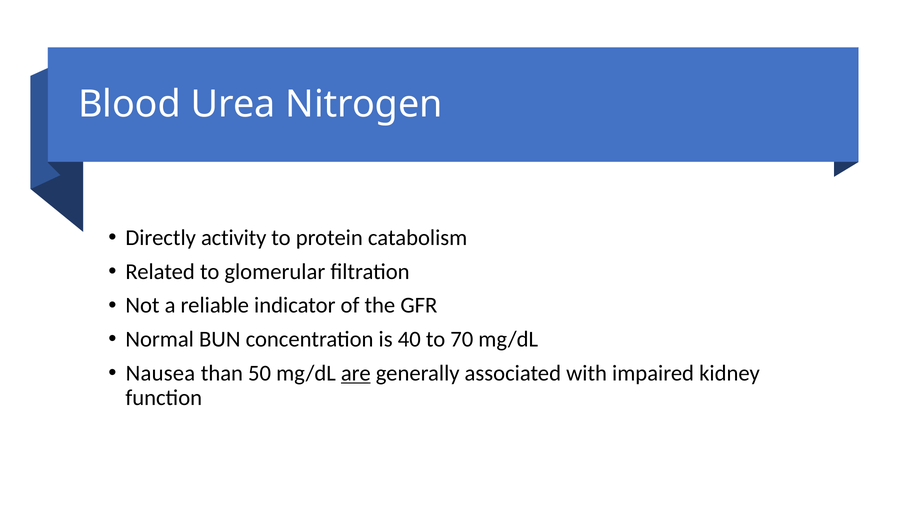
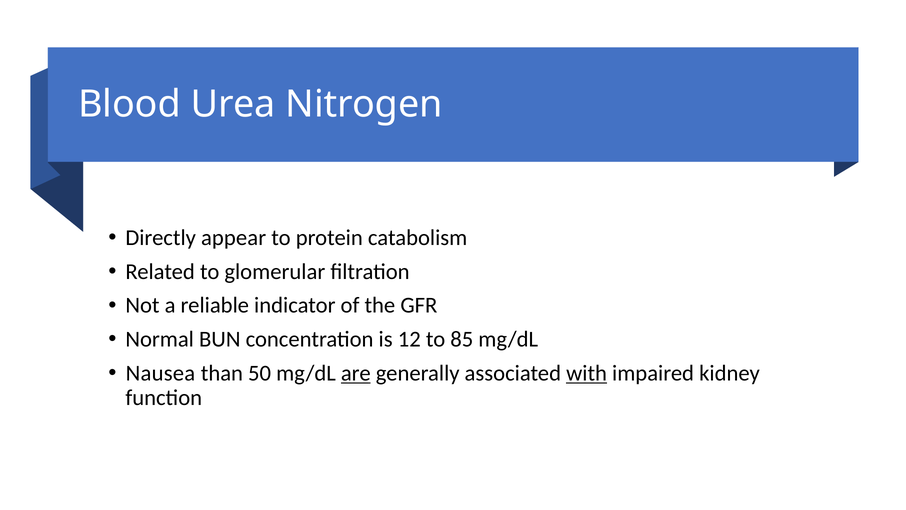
activity: activity -> appear
40: 40 -> 12
70: 70 -> 85
with underline: none -> present
